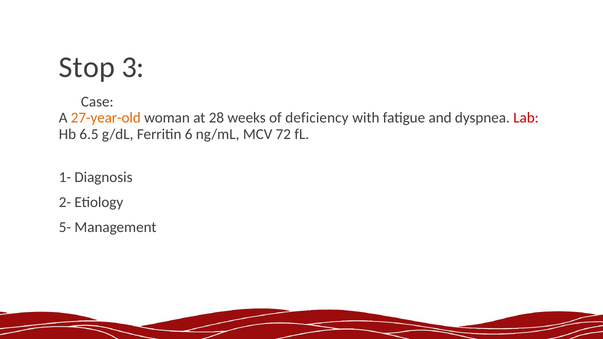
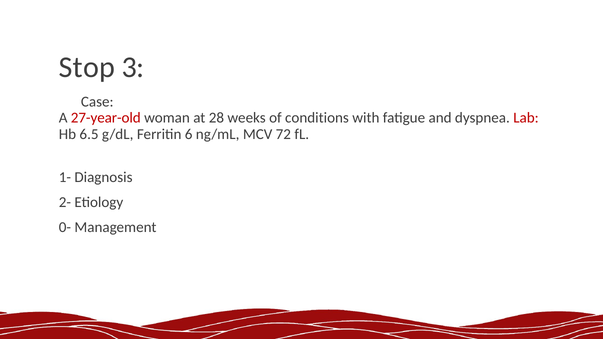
27-year-old colour: orange -> red
deficiency: deficiency -> conditions
5-: 5- -> 0-
